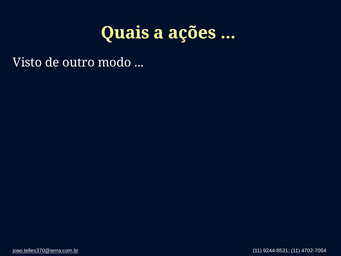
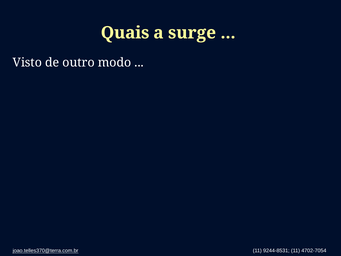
ações: ações -> surge
